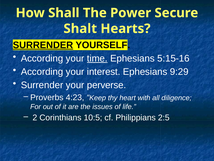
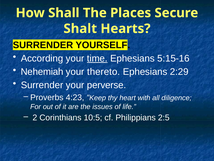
Power: Power -> Places
SURRENDER at (43, 45) underline: present -> none
According at (42, 72): According -> Nehemiah
interest: interest -> thereto
9:29: 9:29 -> 2:29
